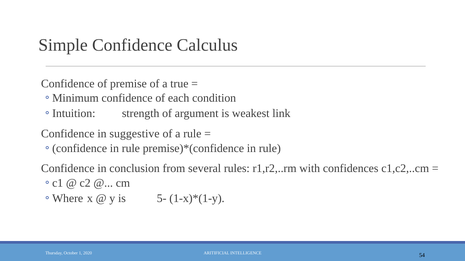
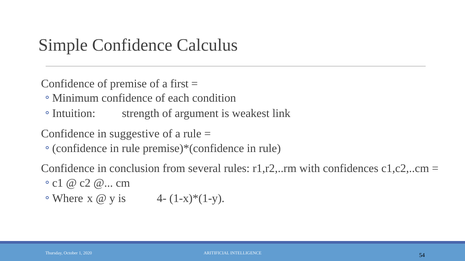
true: true -> first
5-: 5- -> 4-
